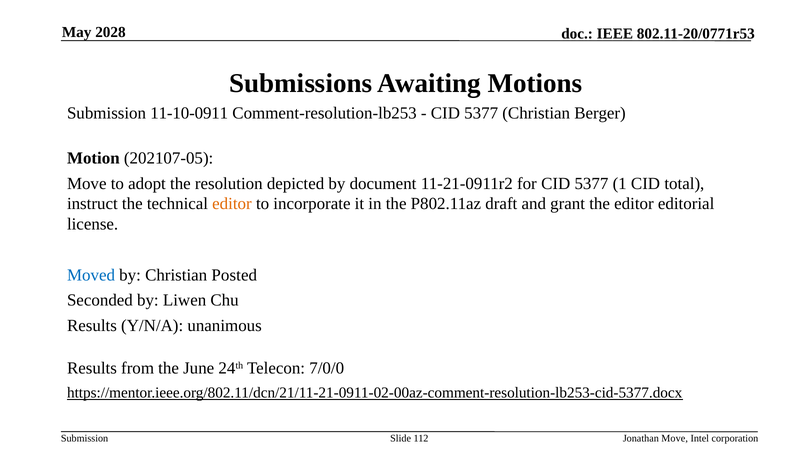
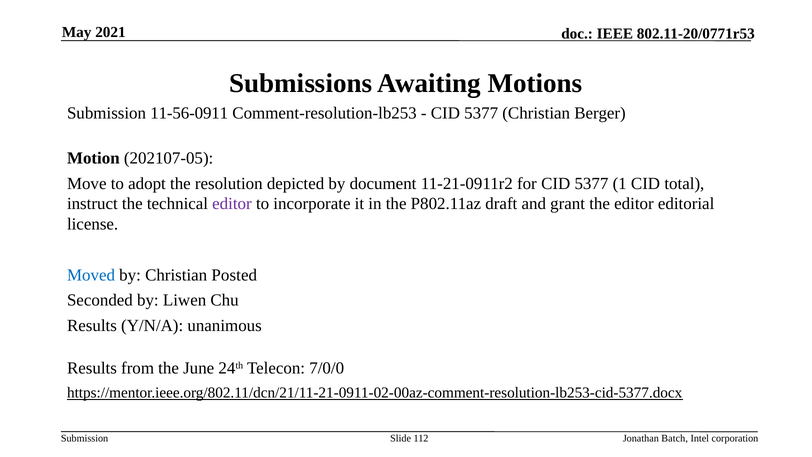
2028: 2028 -> 2021
11-10-0911: 11-10-0911 -> 11-56-0911
editor at (232, 204) colour: orange -> purple
Jonathan Move: Move -> Batch
